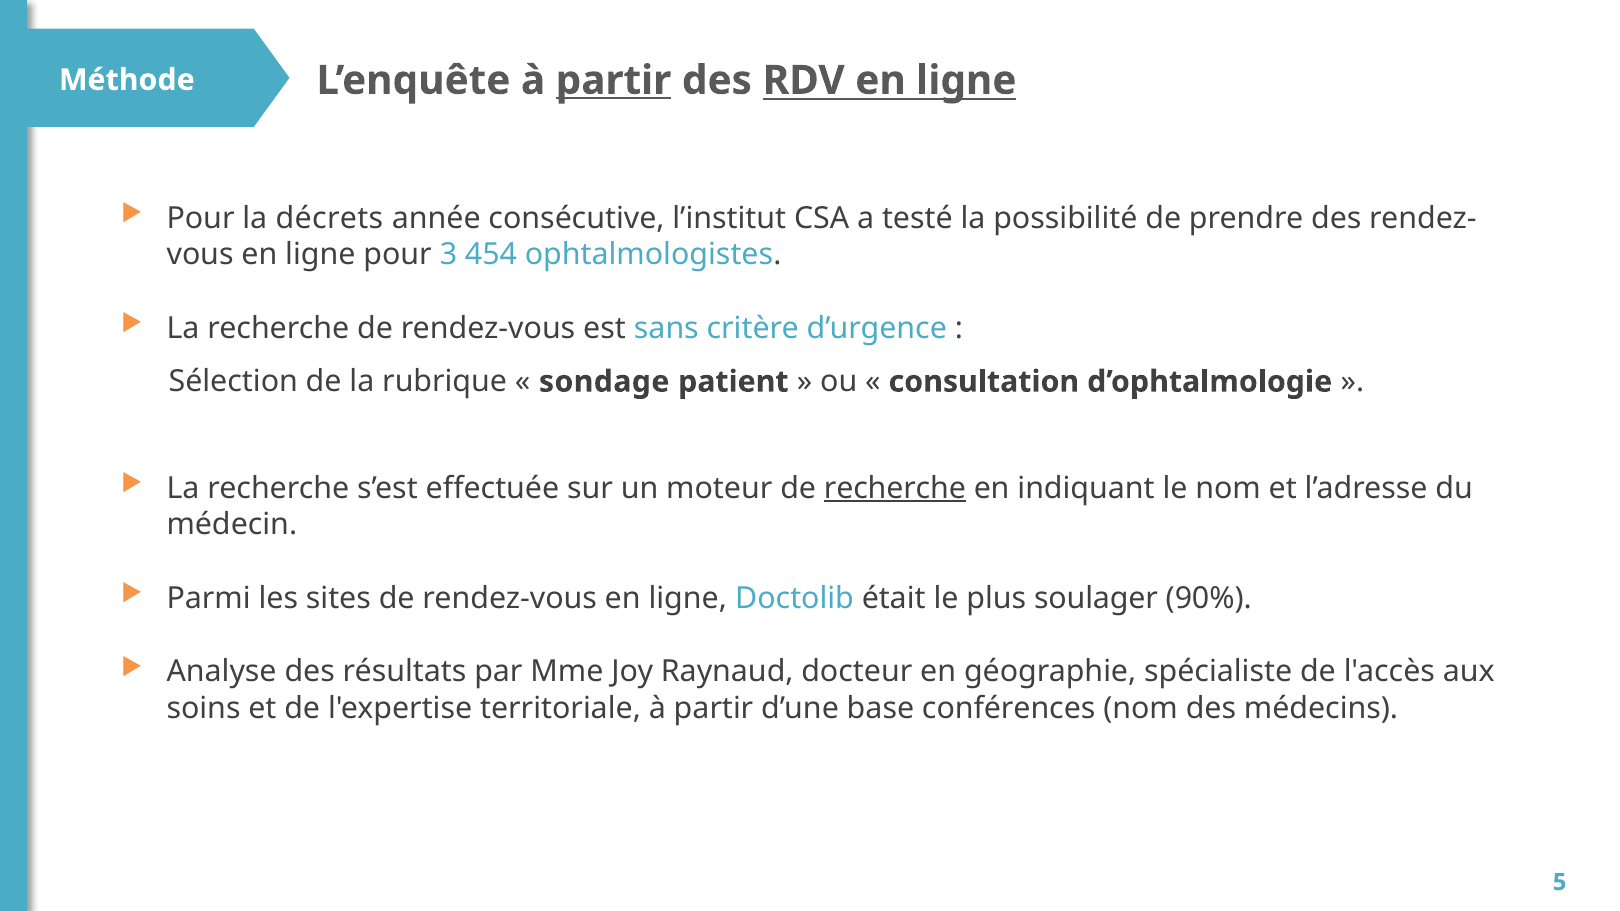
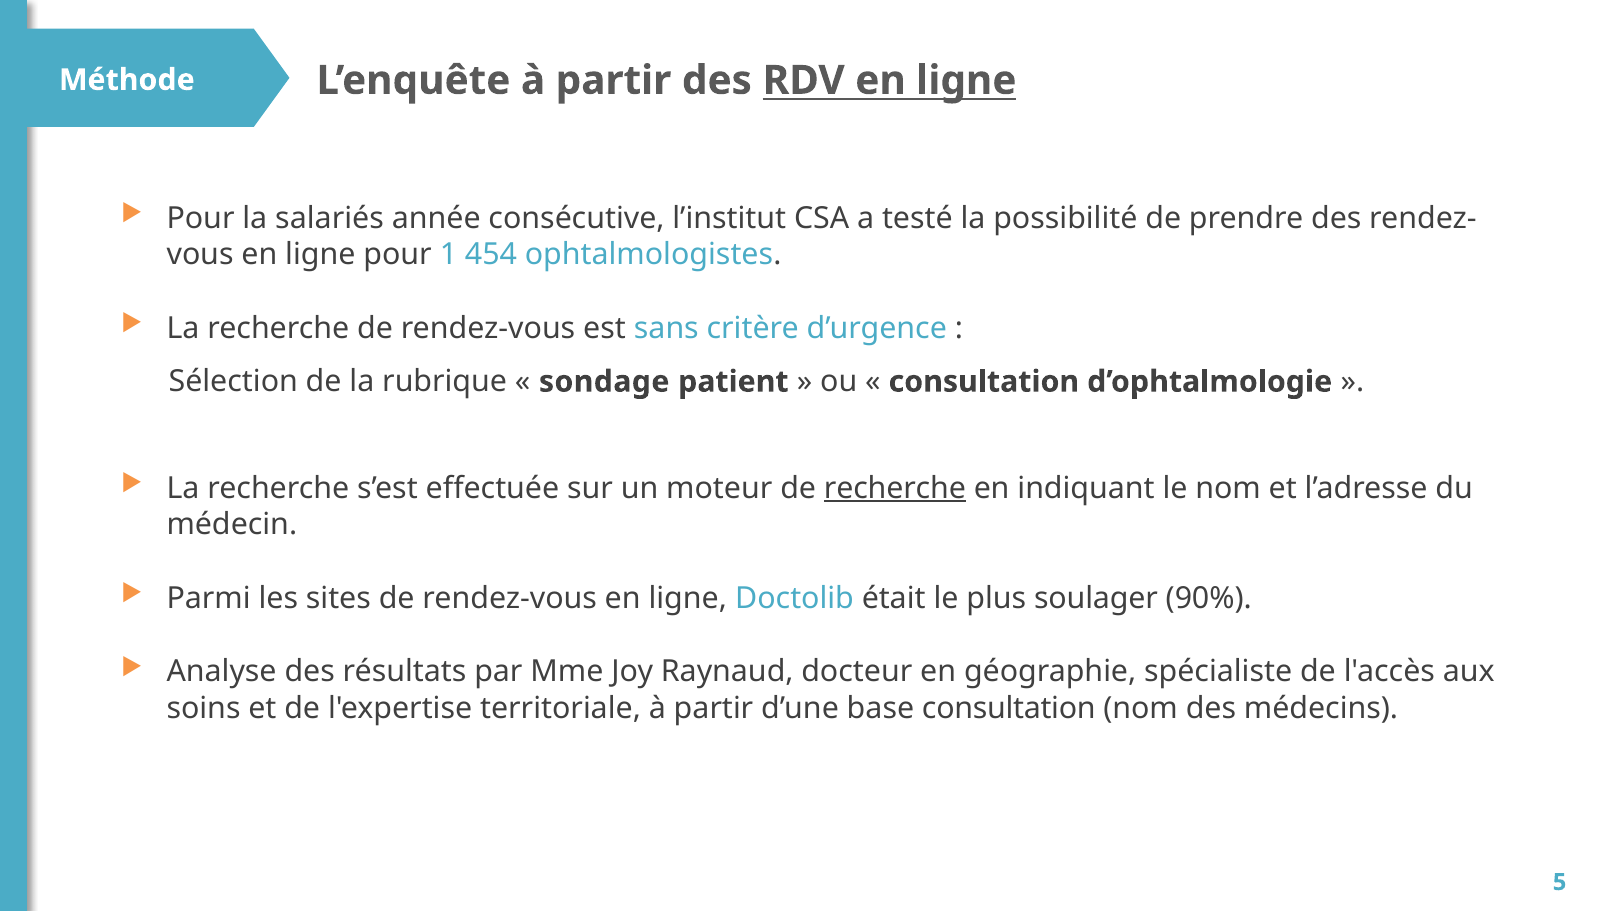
partir at (613, 80) underline: present -> none
décrets: décrets -> salariés
3: 3 -> 1
base conférences: conférences -> consultation
